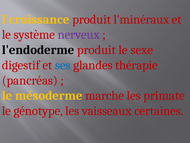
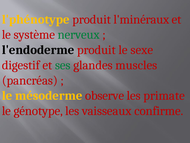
l'croissance: l'croissance -> l'phénotype
nerveux colour: purple -> green
ses colour: blue -> green
thérapie: thérapie -> muscles
marche: marche -> observe
certaines: certaines -> confirme
